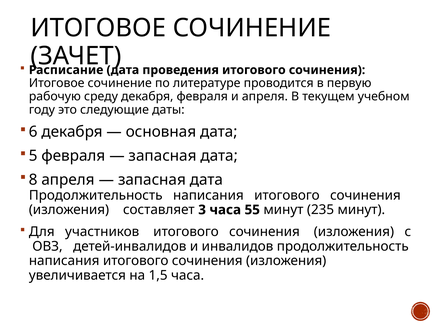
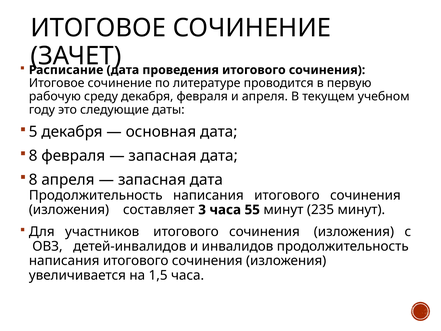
6: 6 -> 5
5 at (33, 156): 5 -> 8
